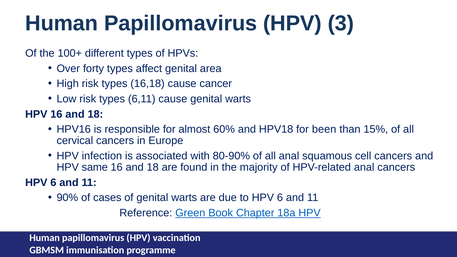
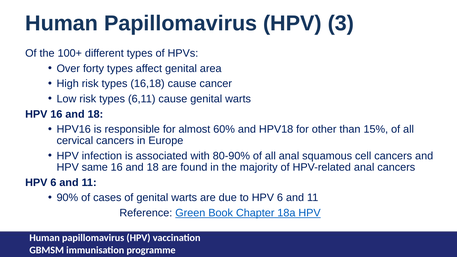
been: been -> other
